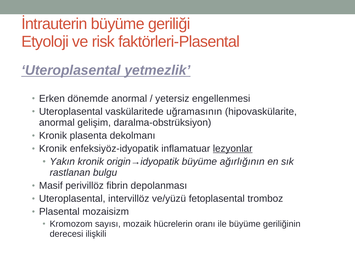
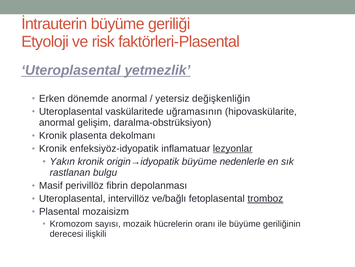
engellenmesi: engellenmesi -> değişkenliğin
ağırlığının: ağırlığının -> nedenlerle
ve/yüzü: ve/yüzü -> ve/bağlı
tromboz underline: none -> present
